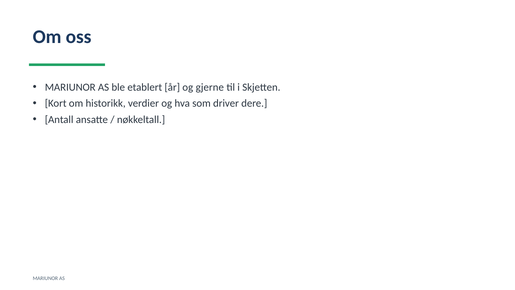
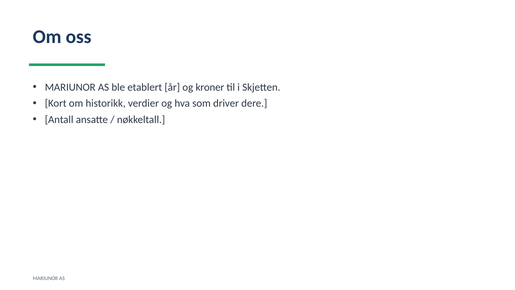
gjerne: gjerne -> kroner
